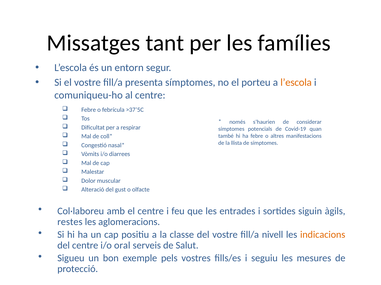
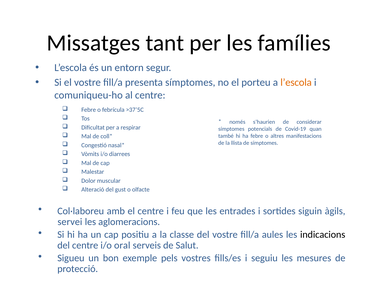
restes: restes -> servei
nivell: nivell -> aules
indicacions colour: orange -> black
